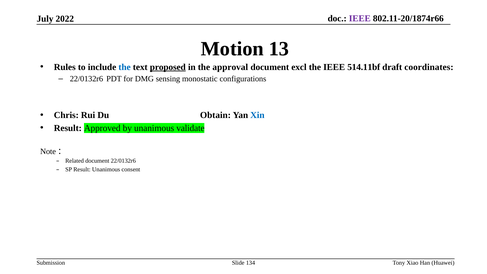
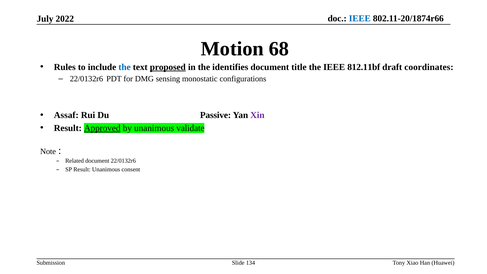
IEEE at (360, 18) colour: purple -> blue
13: 13 -> 68
approval: approval -> identifies
excl: excl -> title
514.11bf: 514.11bf -> 812.11bf
Chris: Chris -> Assaf
Obtain: Obtain -> Passive
Xin colour: blue -> purple
Approved underline: none -> present
